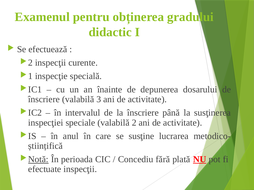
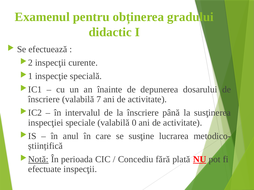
3: 3 -> 7
2: 2 -> 0
